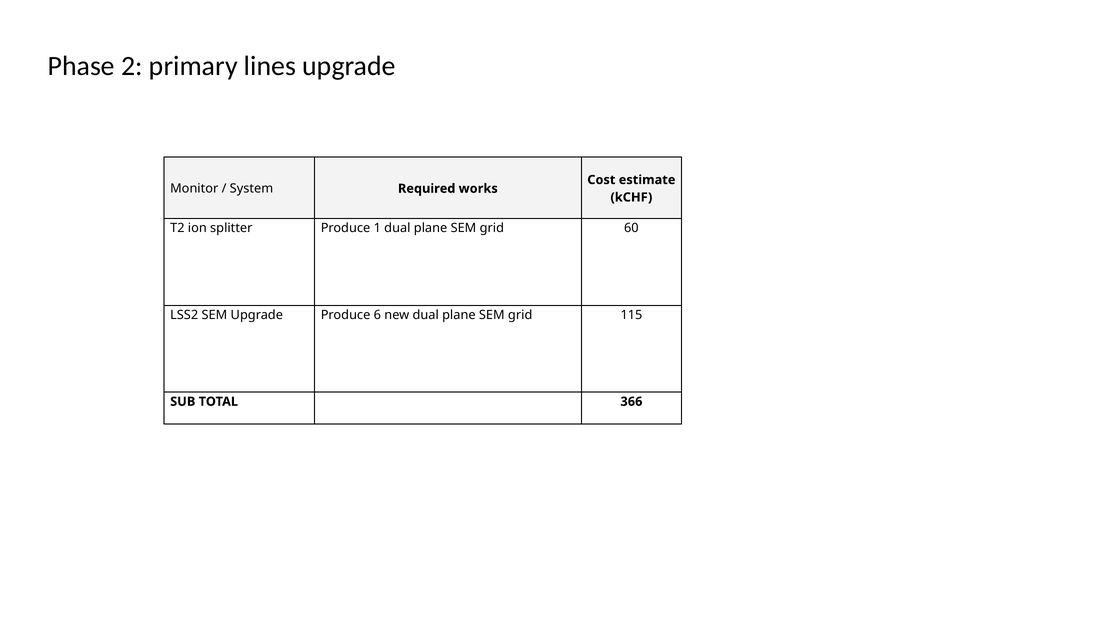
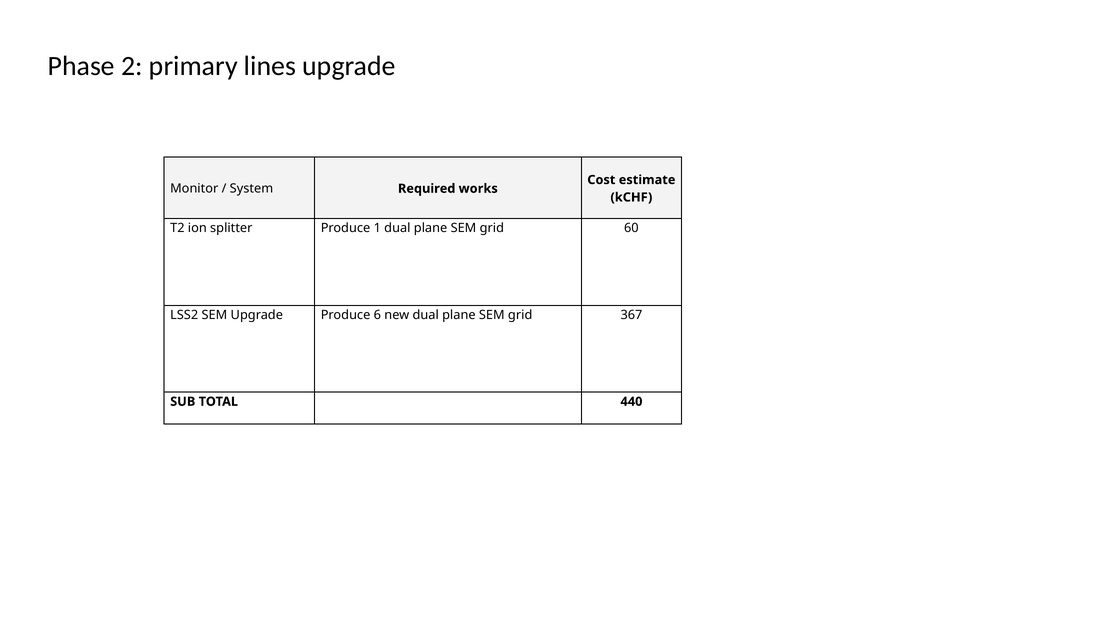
115: 115 -> 367
366: 366 -> 440
